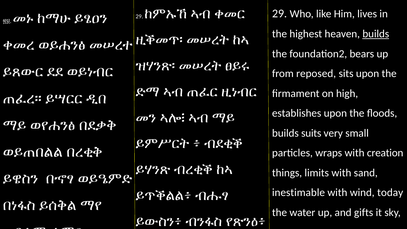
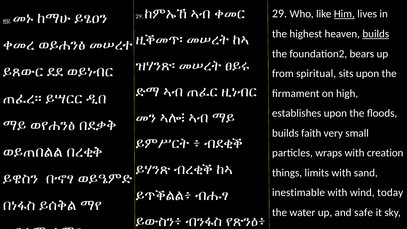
Him underline: none -> present
reposed: reposed -> spiritual
suits: suits -> faith
gifts: gifts -> safe
